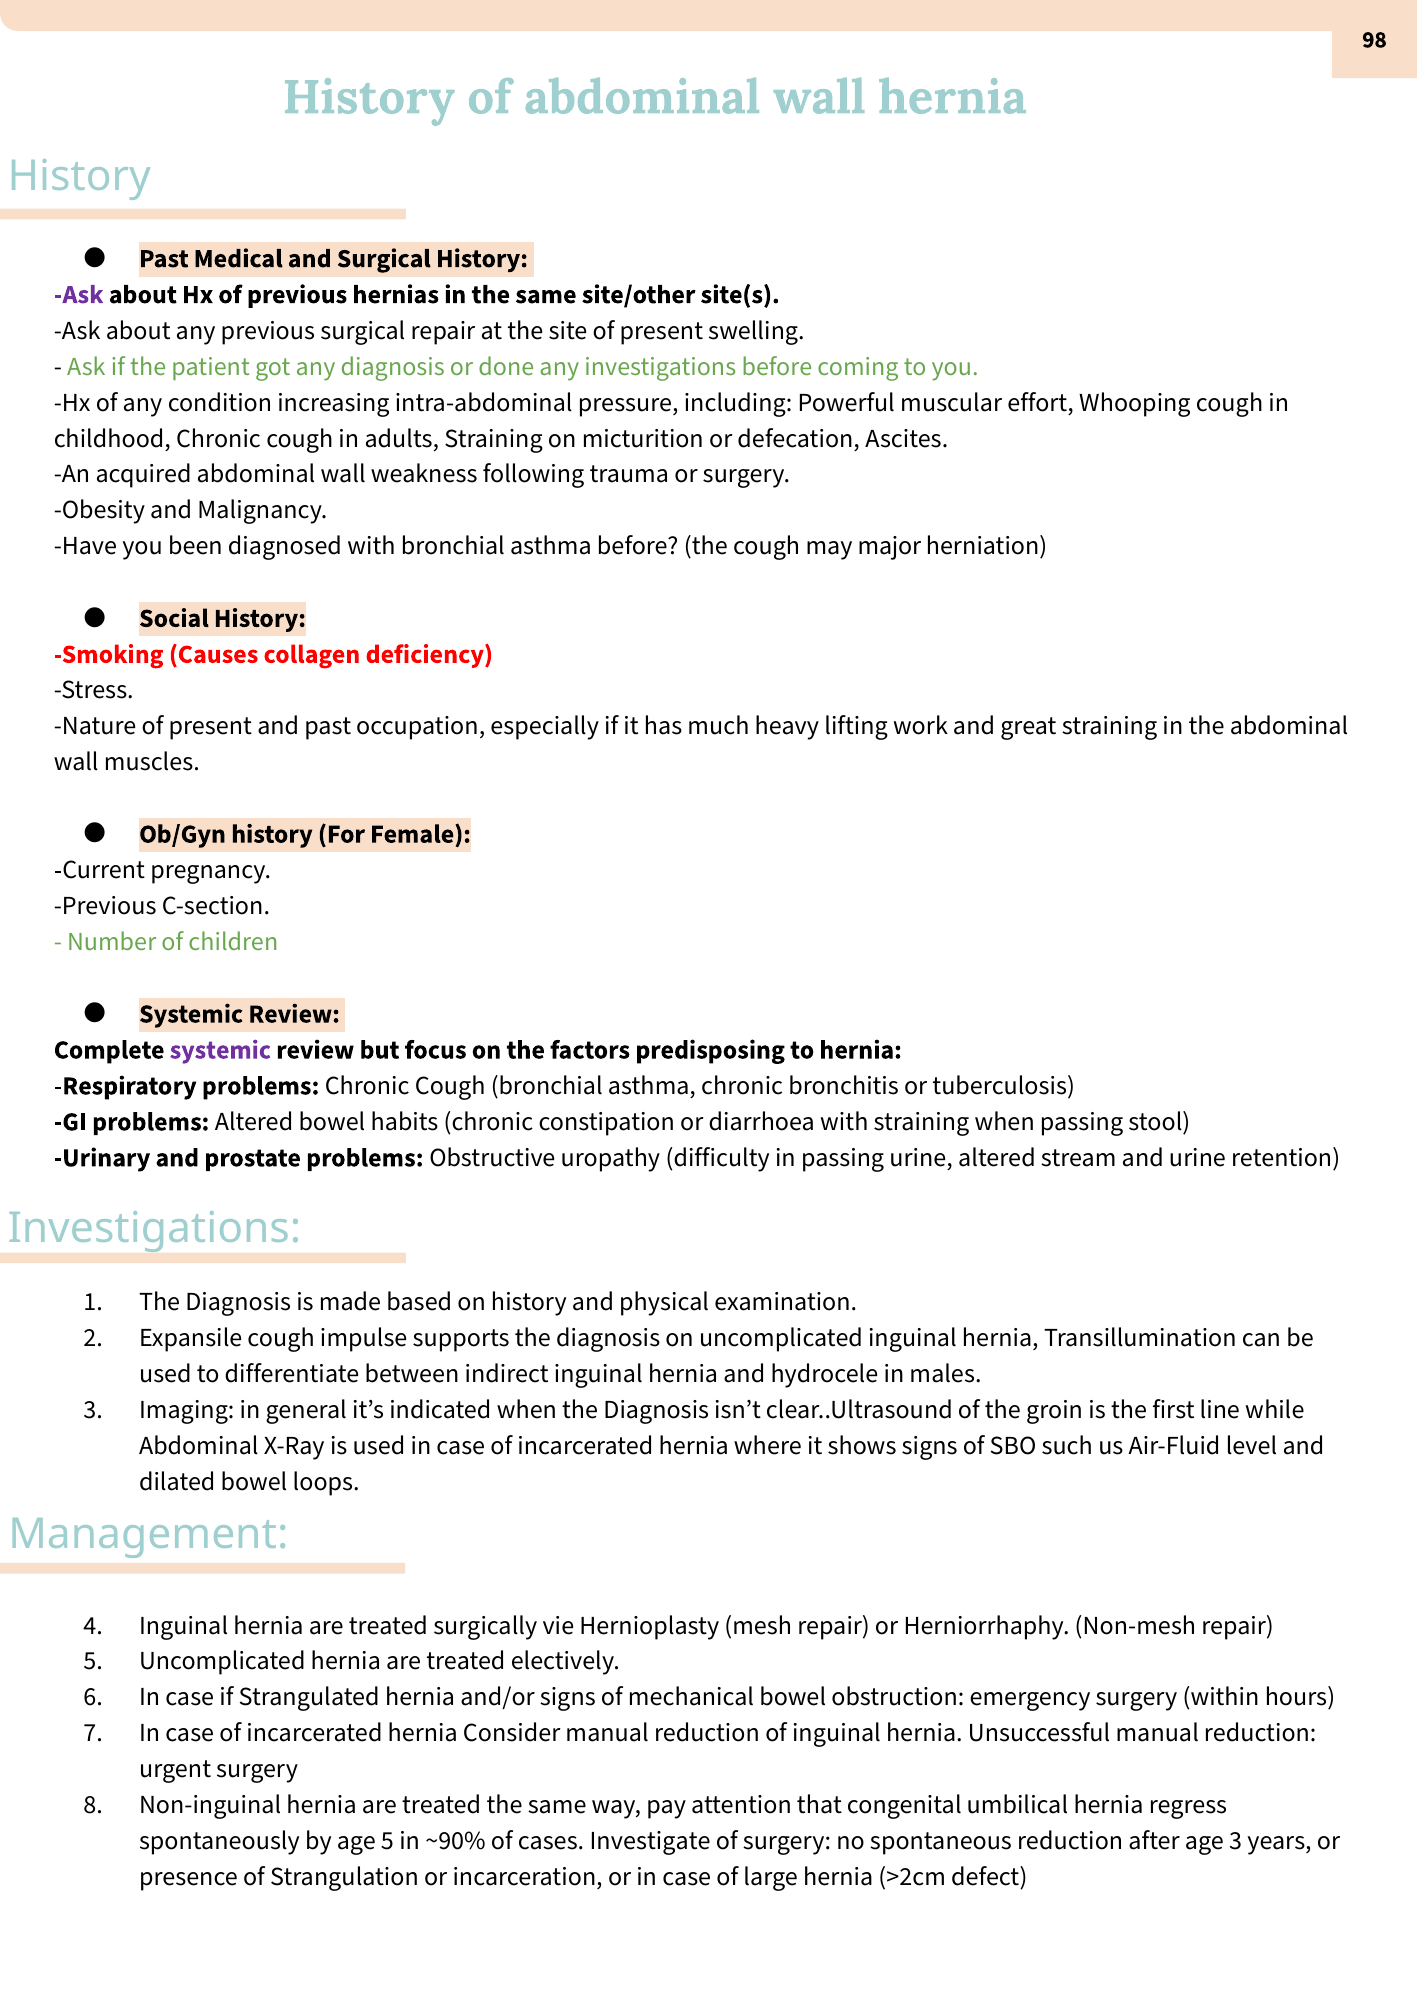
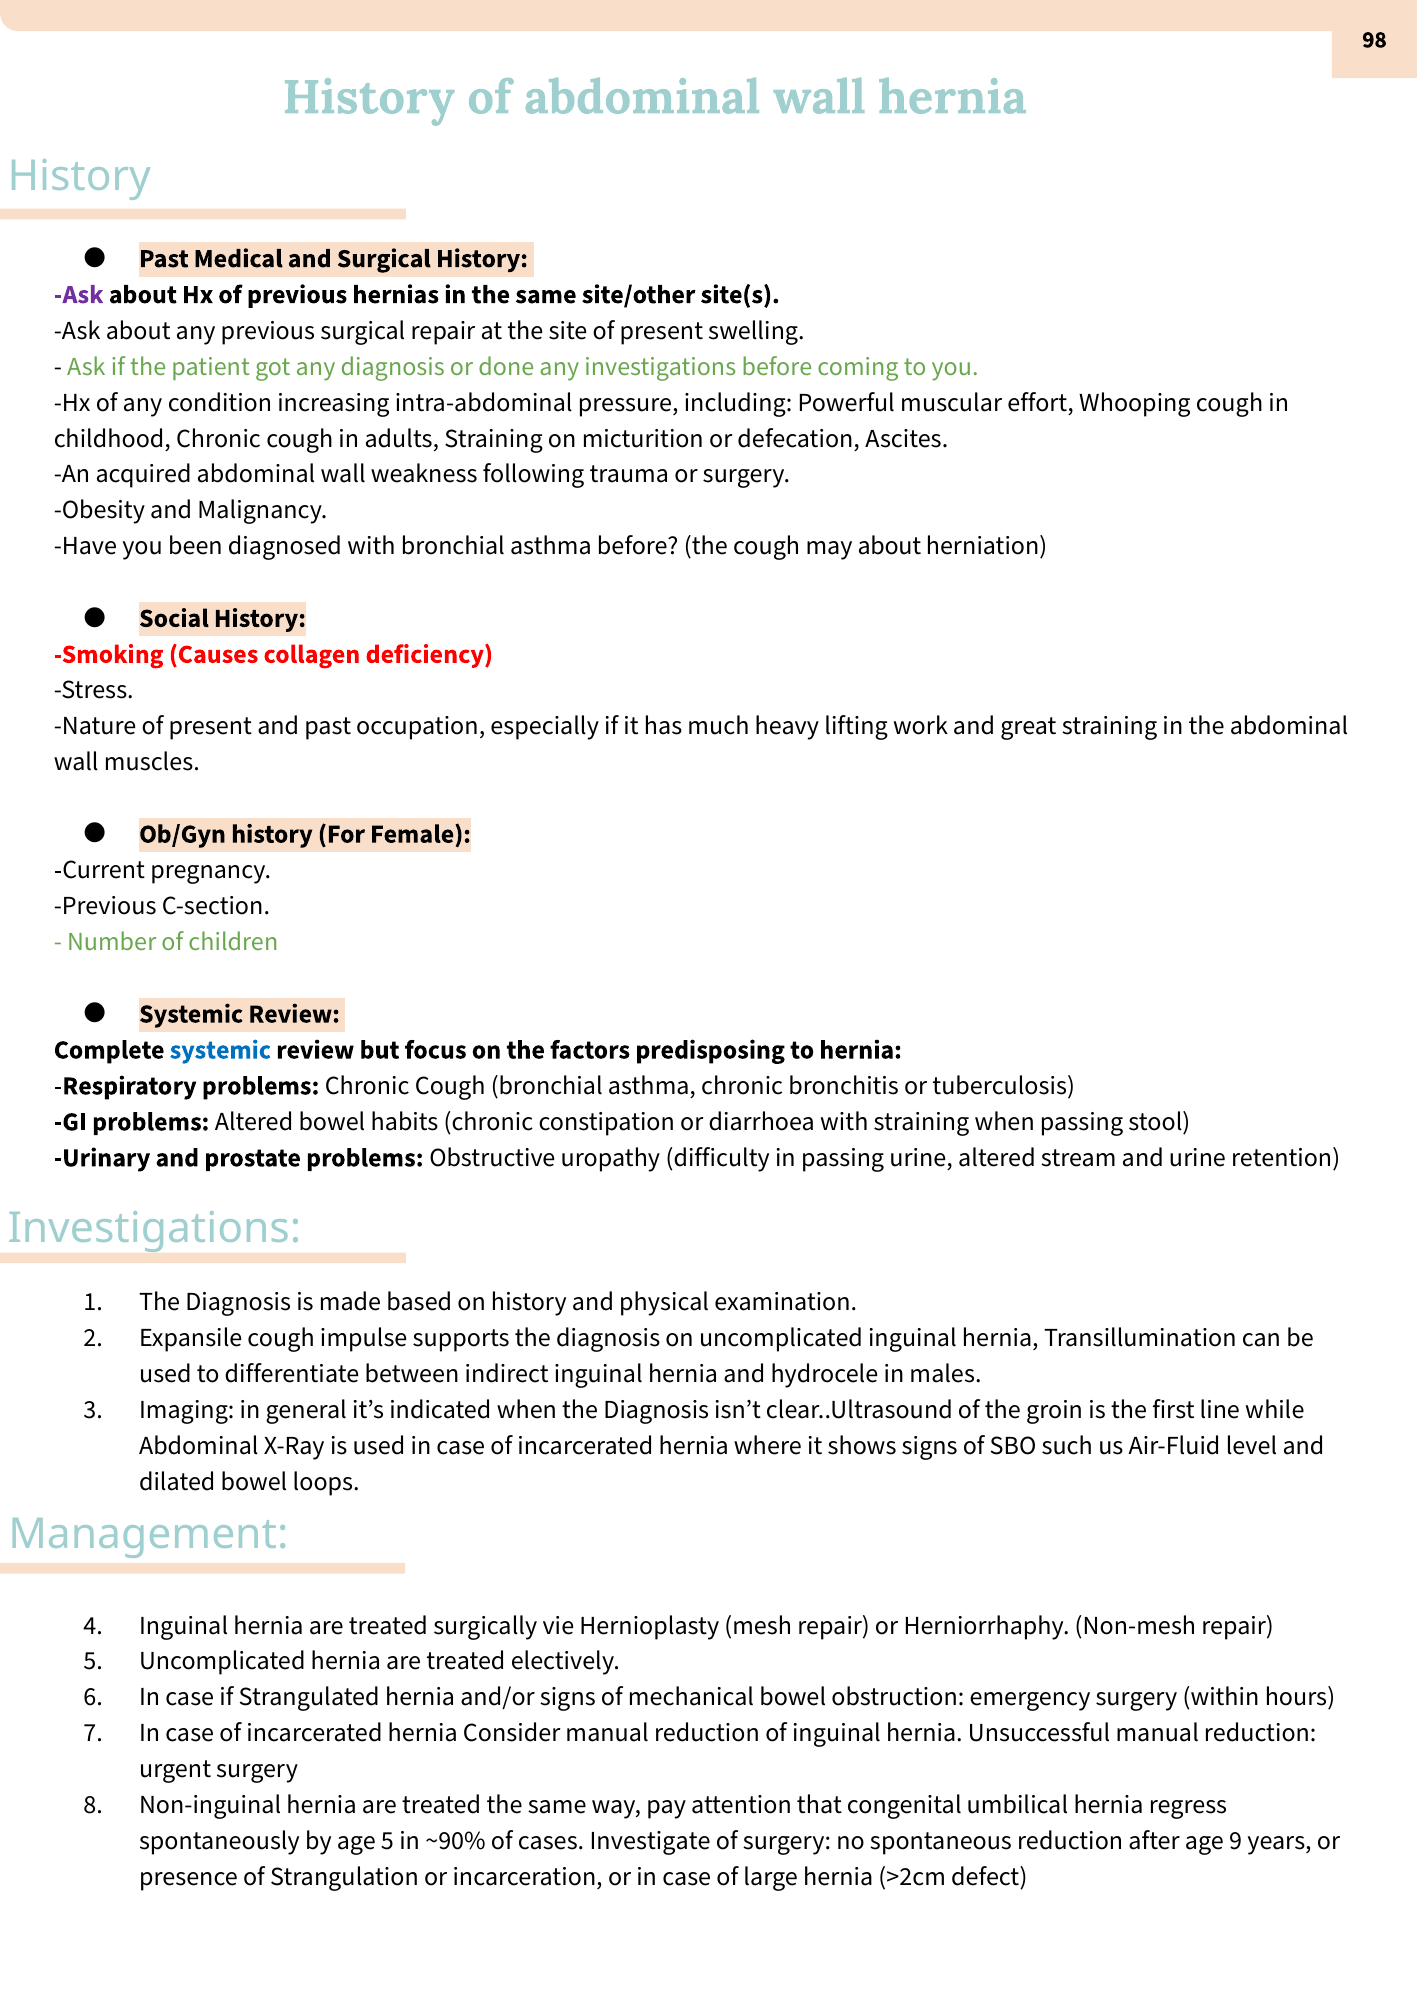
may major: major -> about
systemic at (220, 1050) colour: purple -> blue
age 3: 3 -> 9
